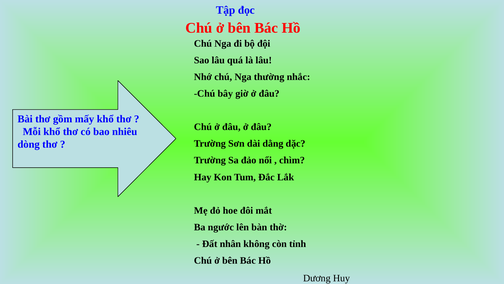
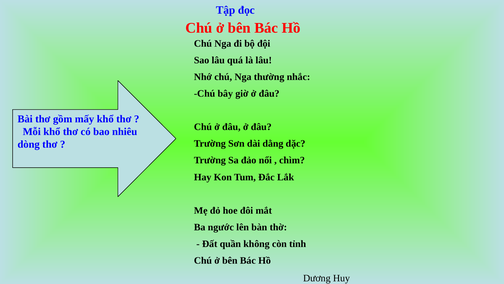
nhân: nhân -> quần
